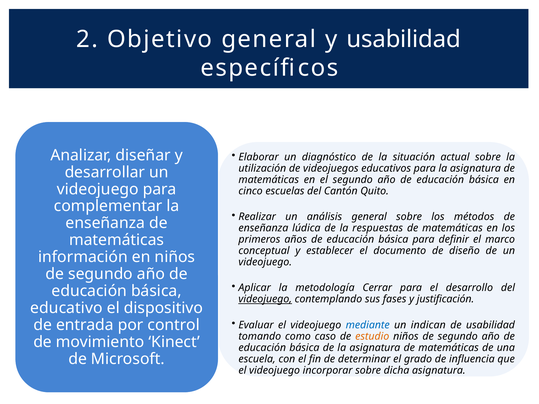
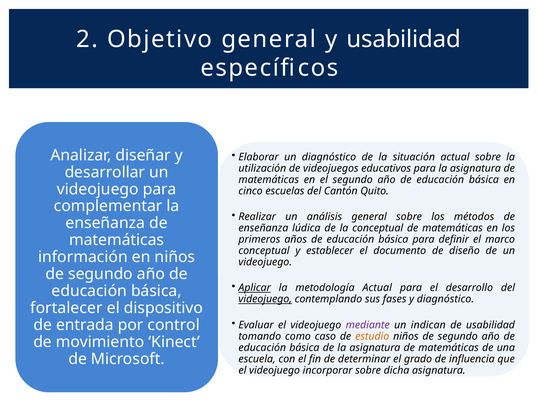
la respuestas: respuestas -> conceptual
Aplicar underline: none -> present
metodología Cerrar: Cerrar -> Actual
y justificación: justificación -> diagnóstico
educativo: educativo -> fortalecer
mediante colour: blue -> purple
